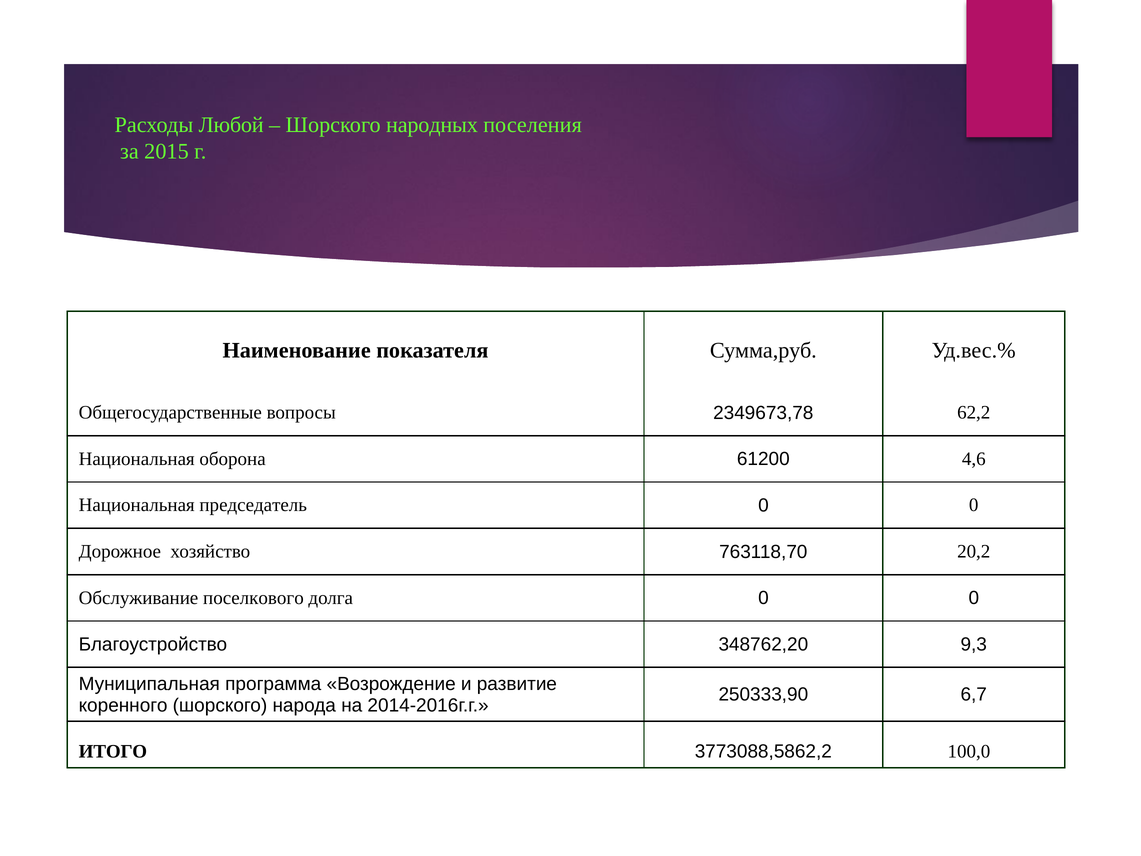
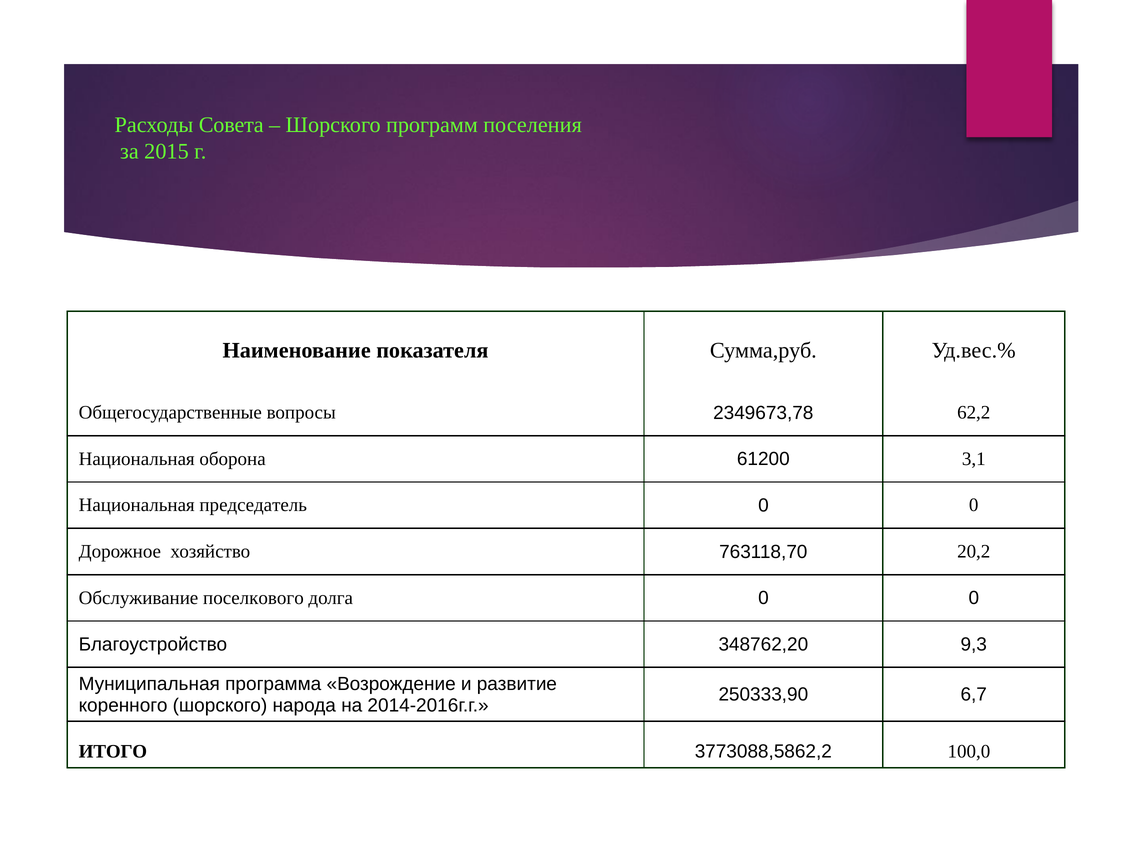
Любой: Любой -> Совета
народных: народных -> программ
4,6: 4,6 -> 3,1
